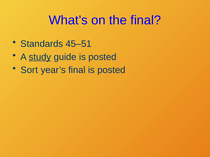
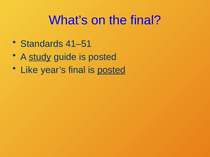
45–51: 45–51 -> 41–51
Sort: Sort -> Like
posted at (111, 70) underline: none -> present
